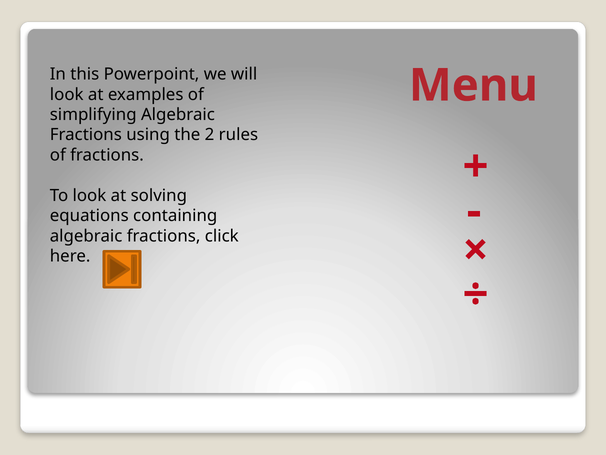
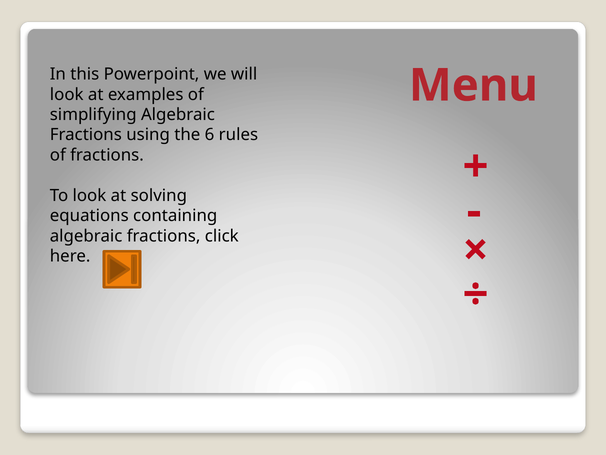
2: 2 -> 6
